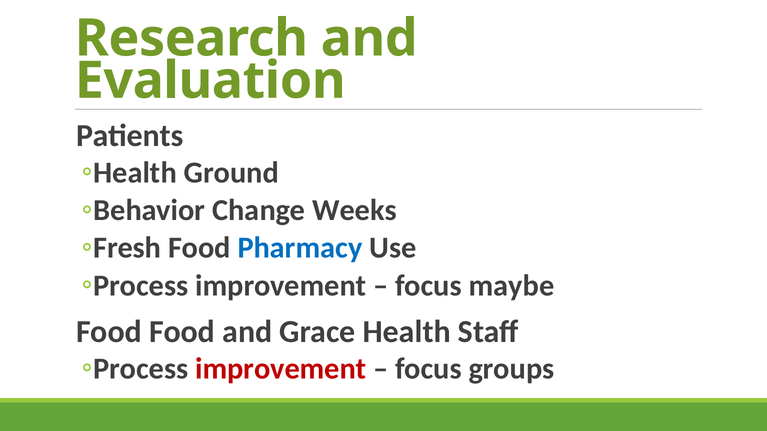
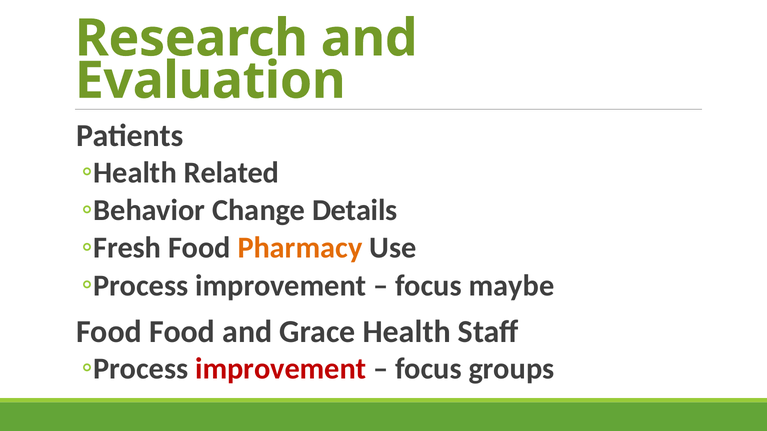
Ground: Ground -> Related
Weeks: Weeks -> Details
Pharmacy colour: blue -> orange
